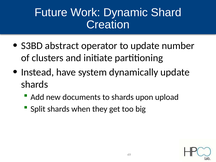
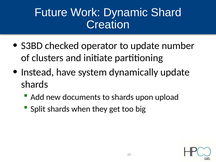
abstract: abstract -> checked
